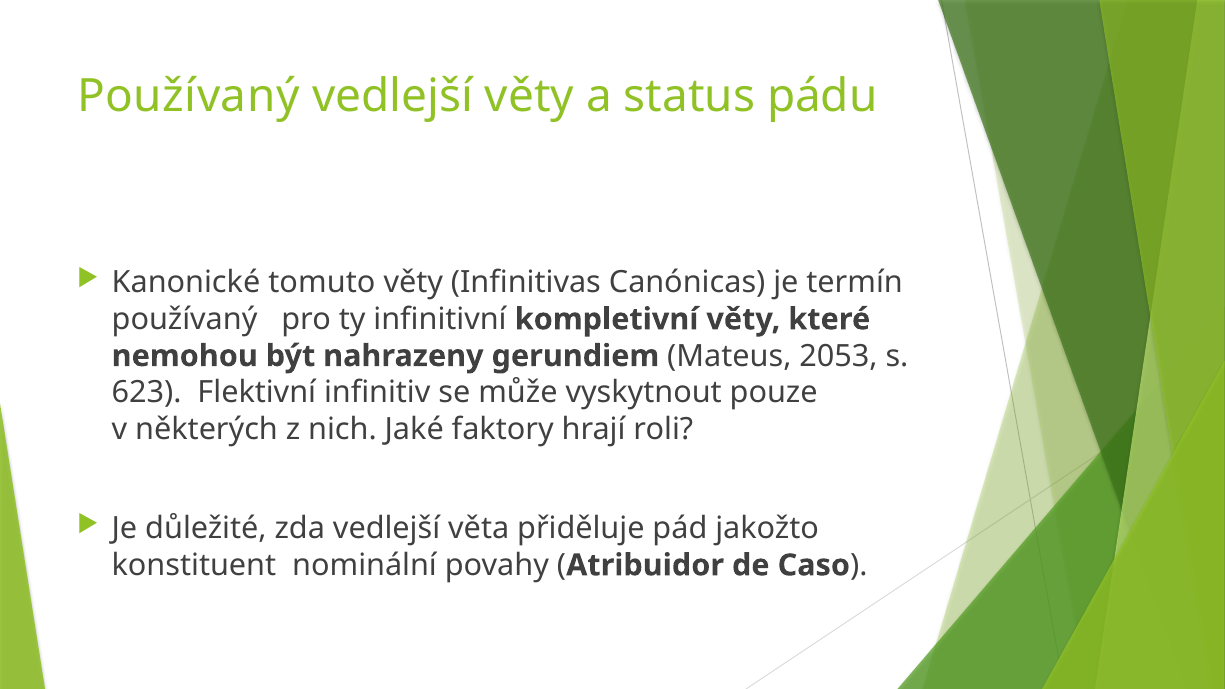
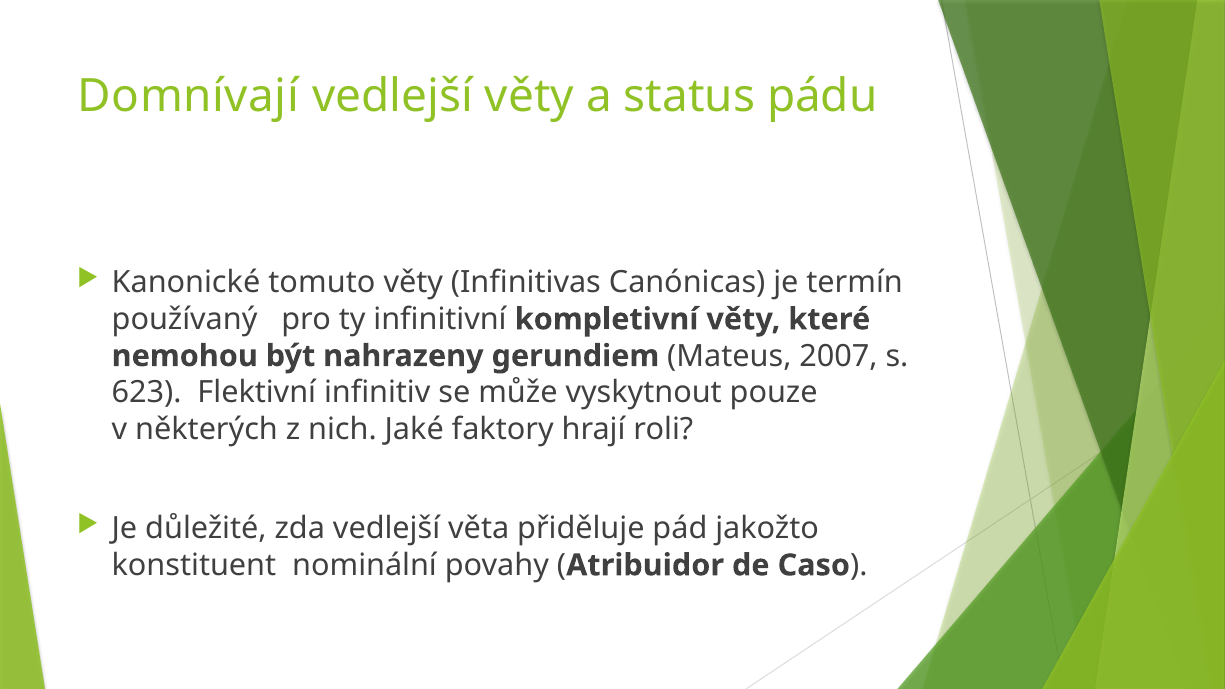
Používaný at (188, 97): Používaný -> Domnívají
2053: 2053 -> 2007
